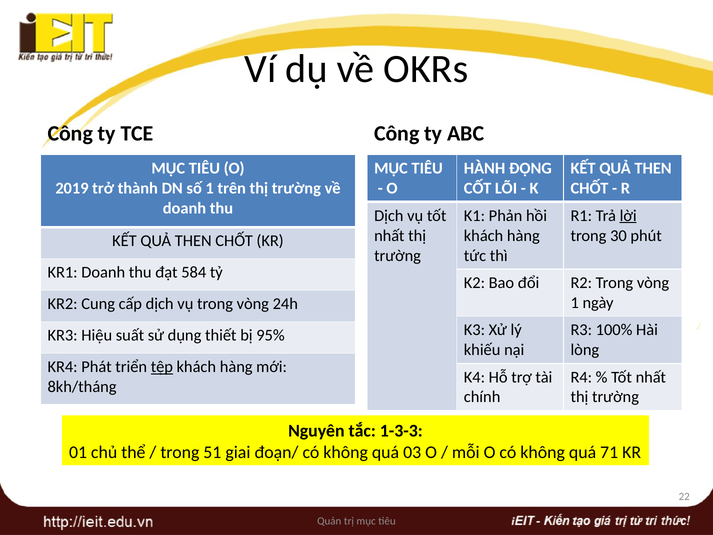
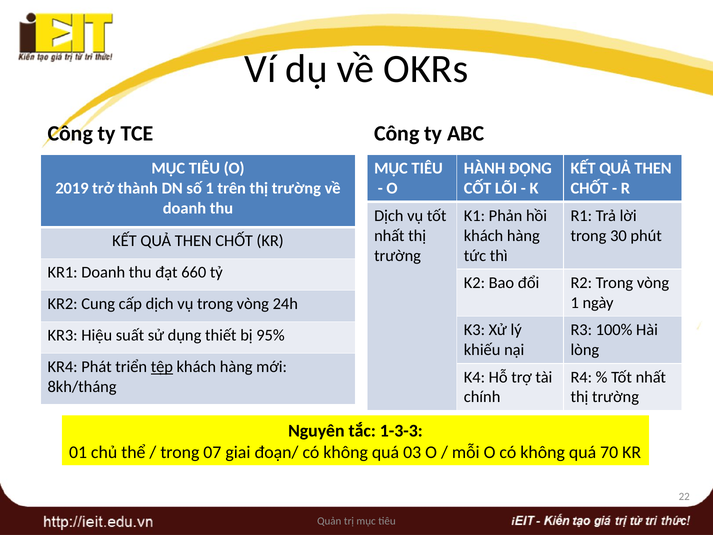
lời underline: present -> none
584: 584 -> 660
51: 51 -> 07
71: 71 -> 70
